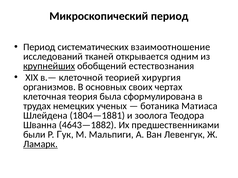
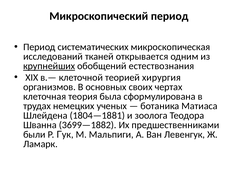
взаимоотношение: взаимоотношение -> микроскопическая
4643—1882: 4643—1882 -> 3699—1882
Ламарк underline: present -> none
